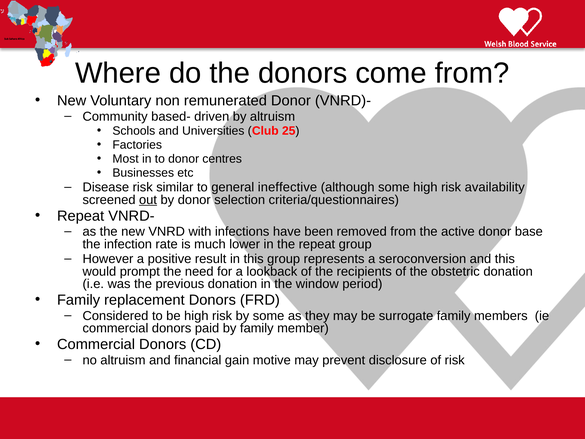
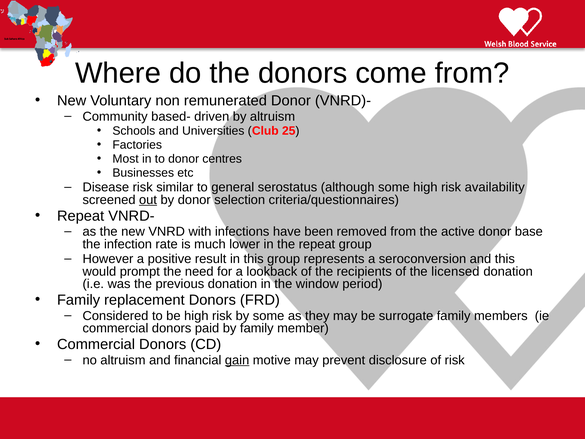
ineffective: ineffective -> serostatus
obstetric: obstetric -> licensed
gain underline: none -> present
